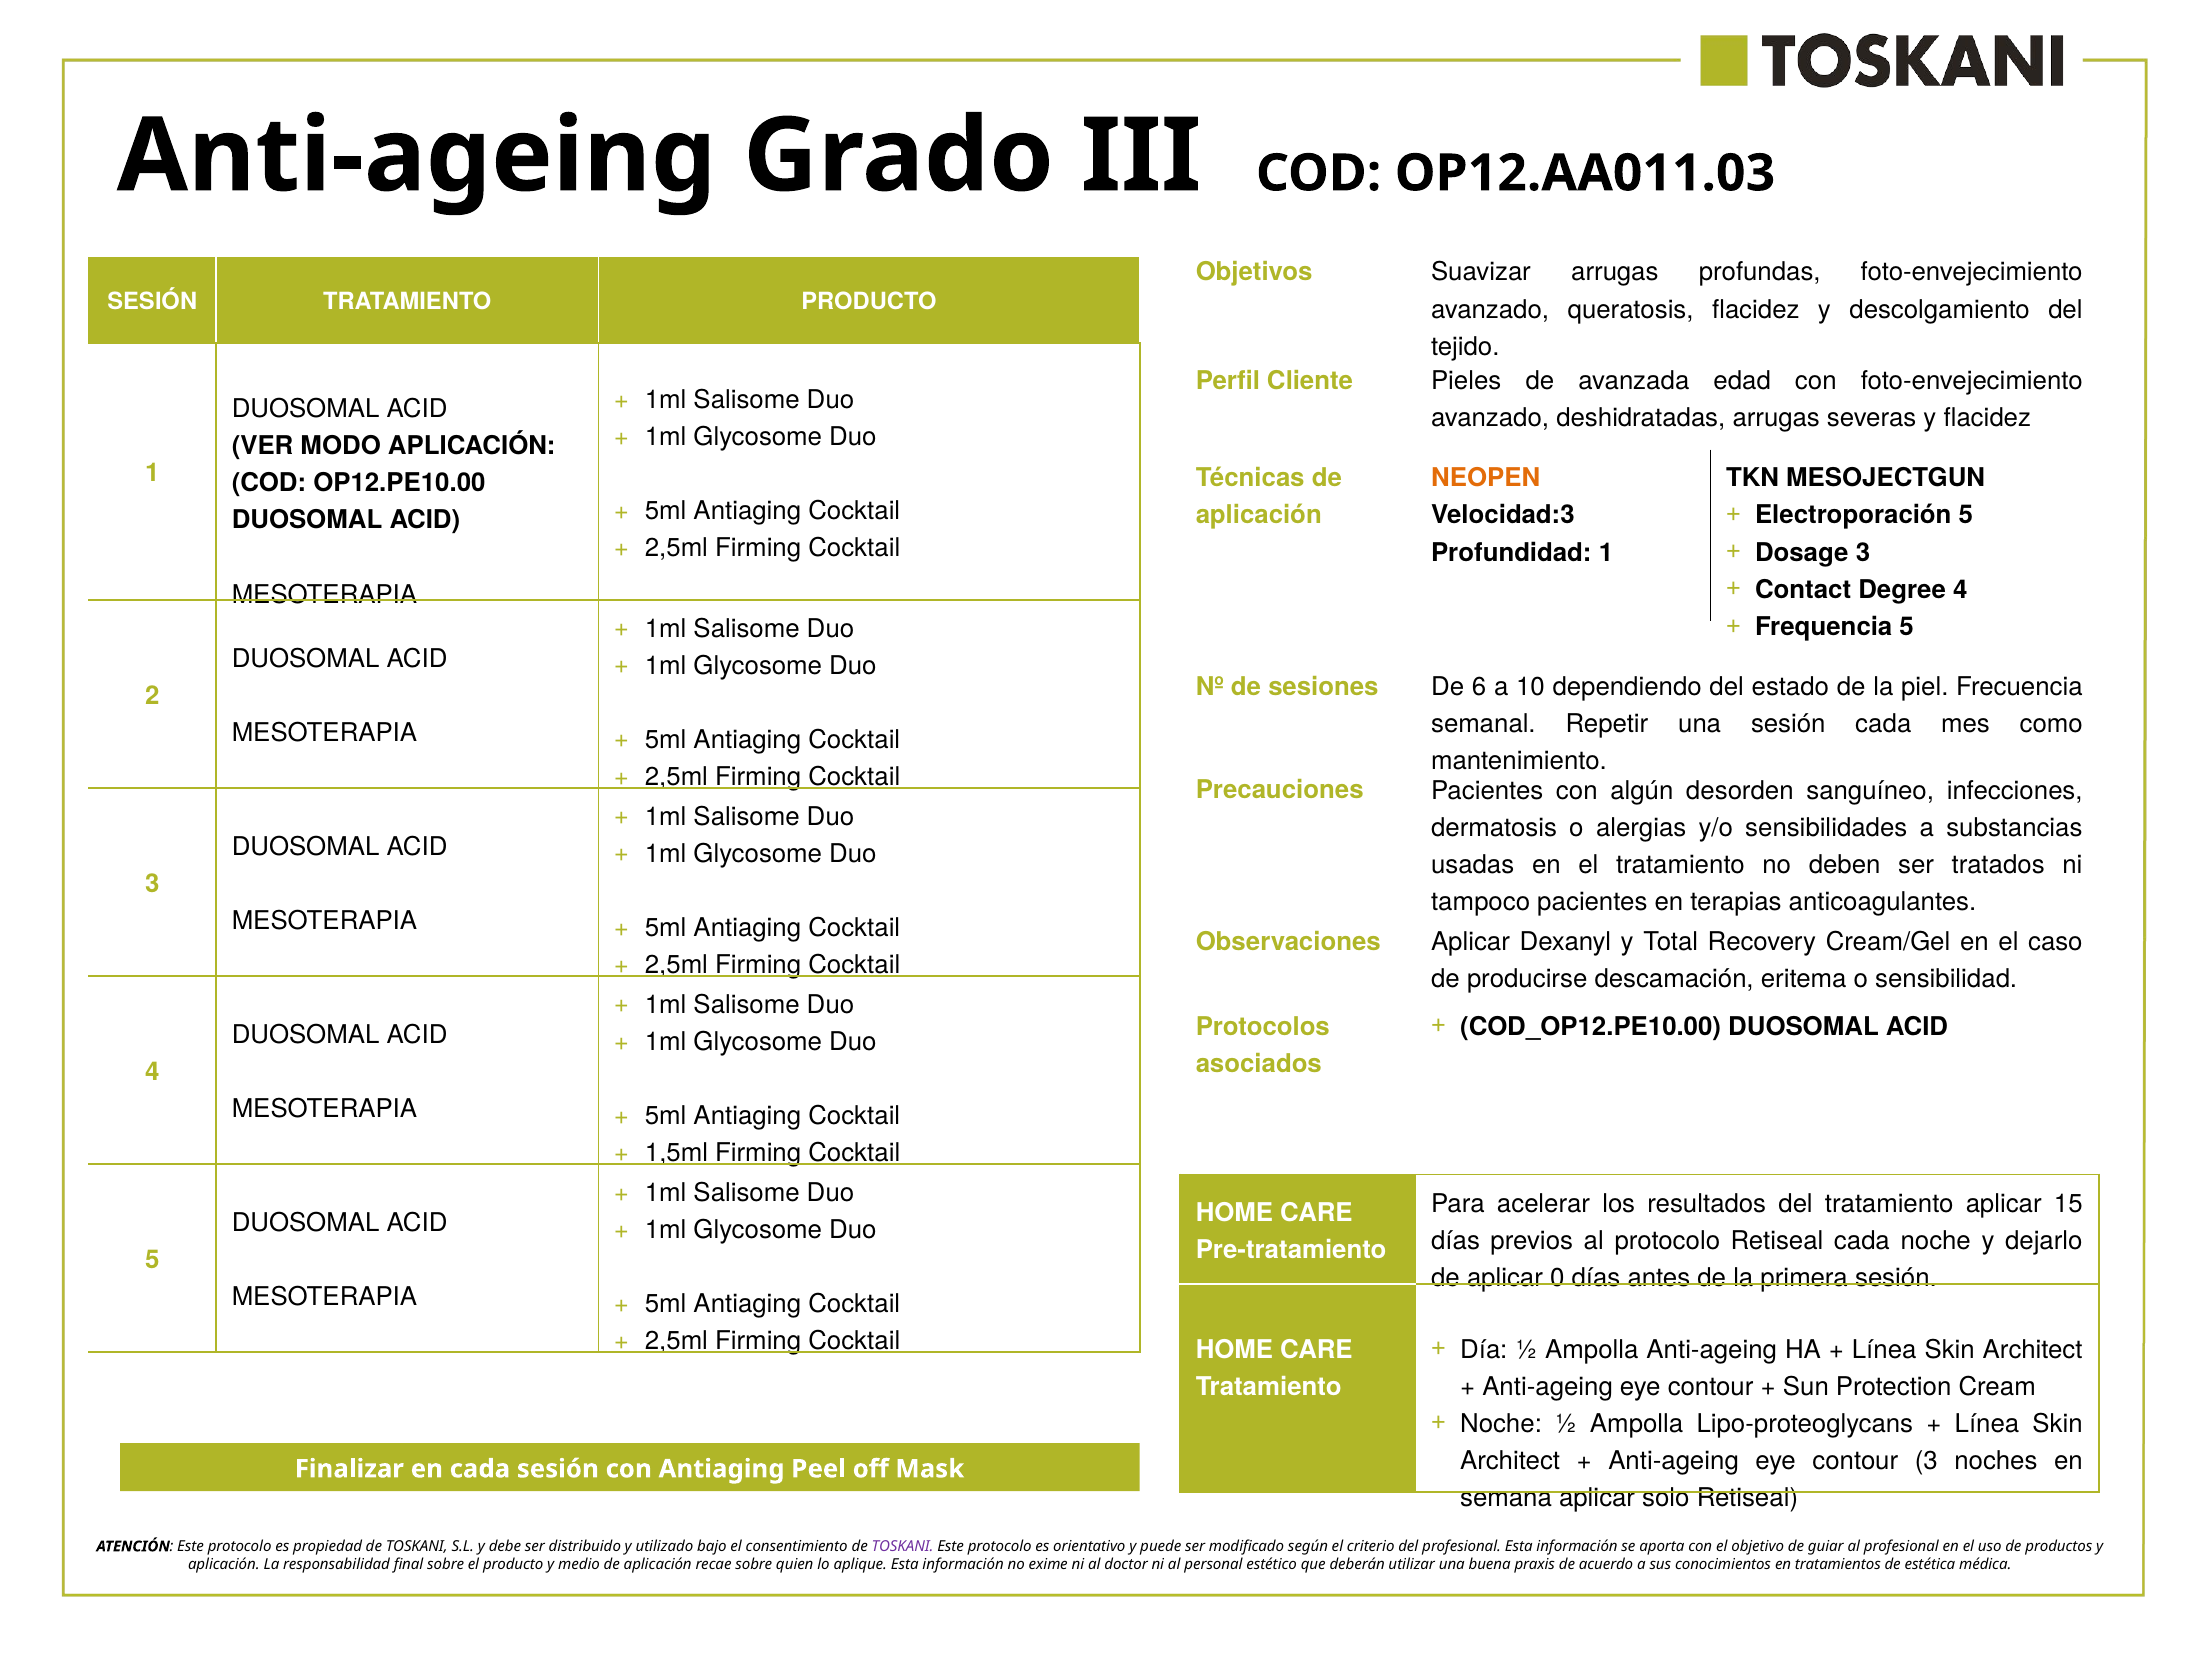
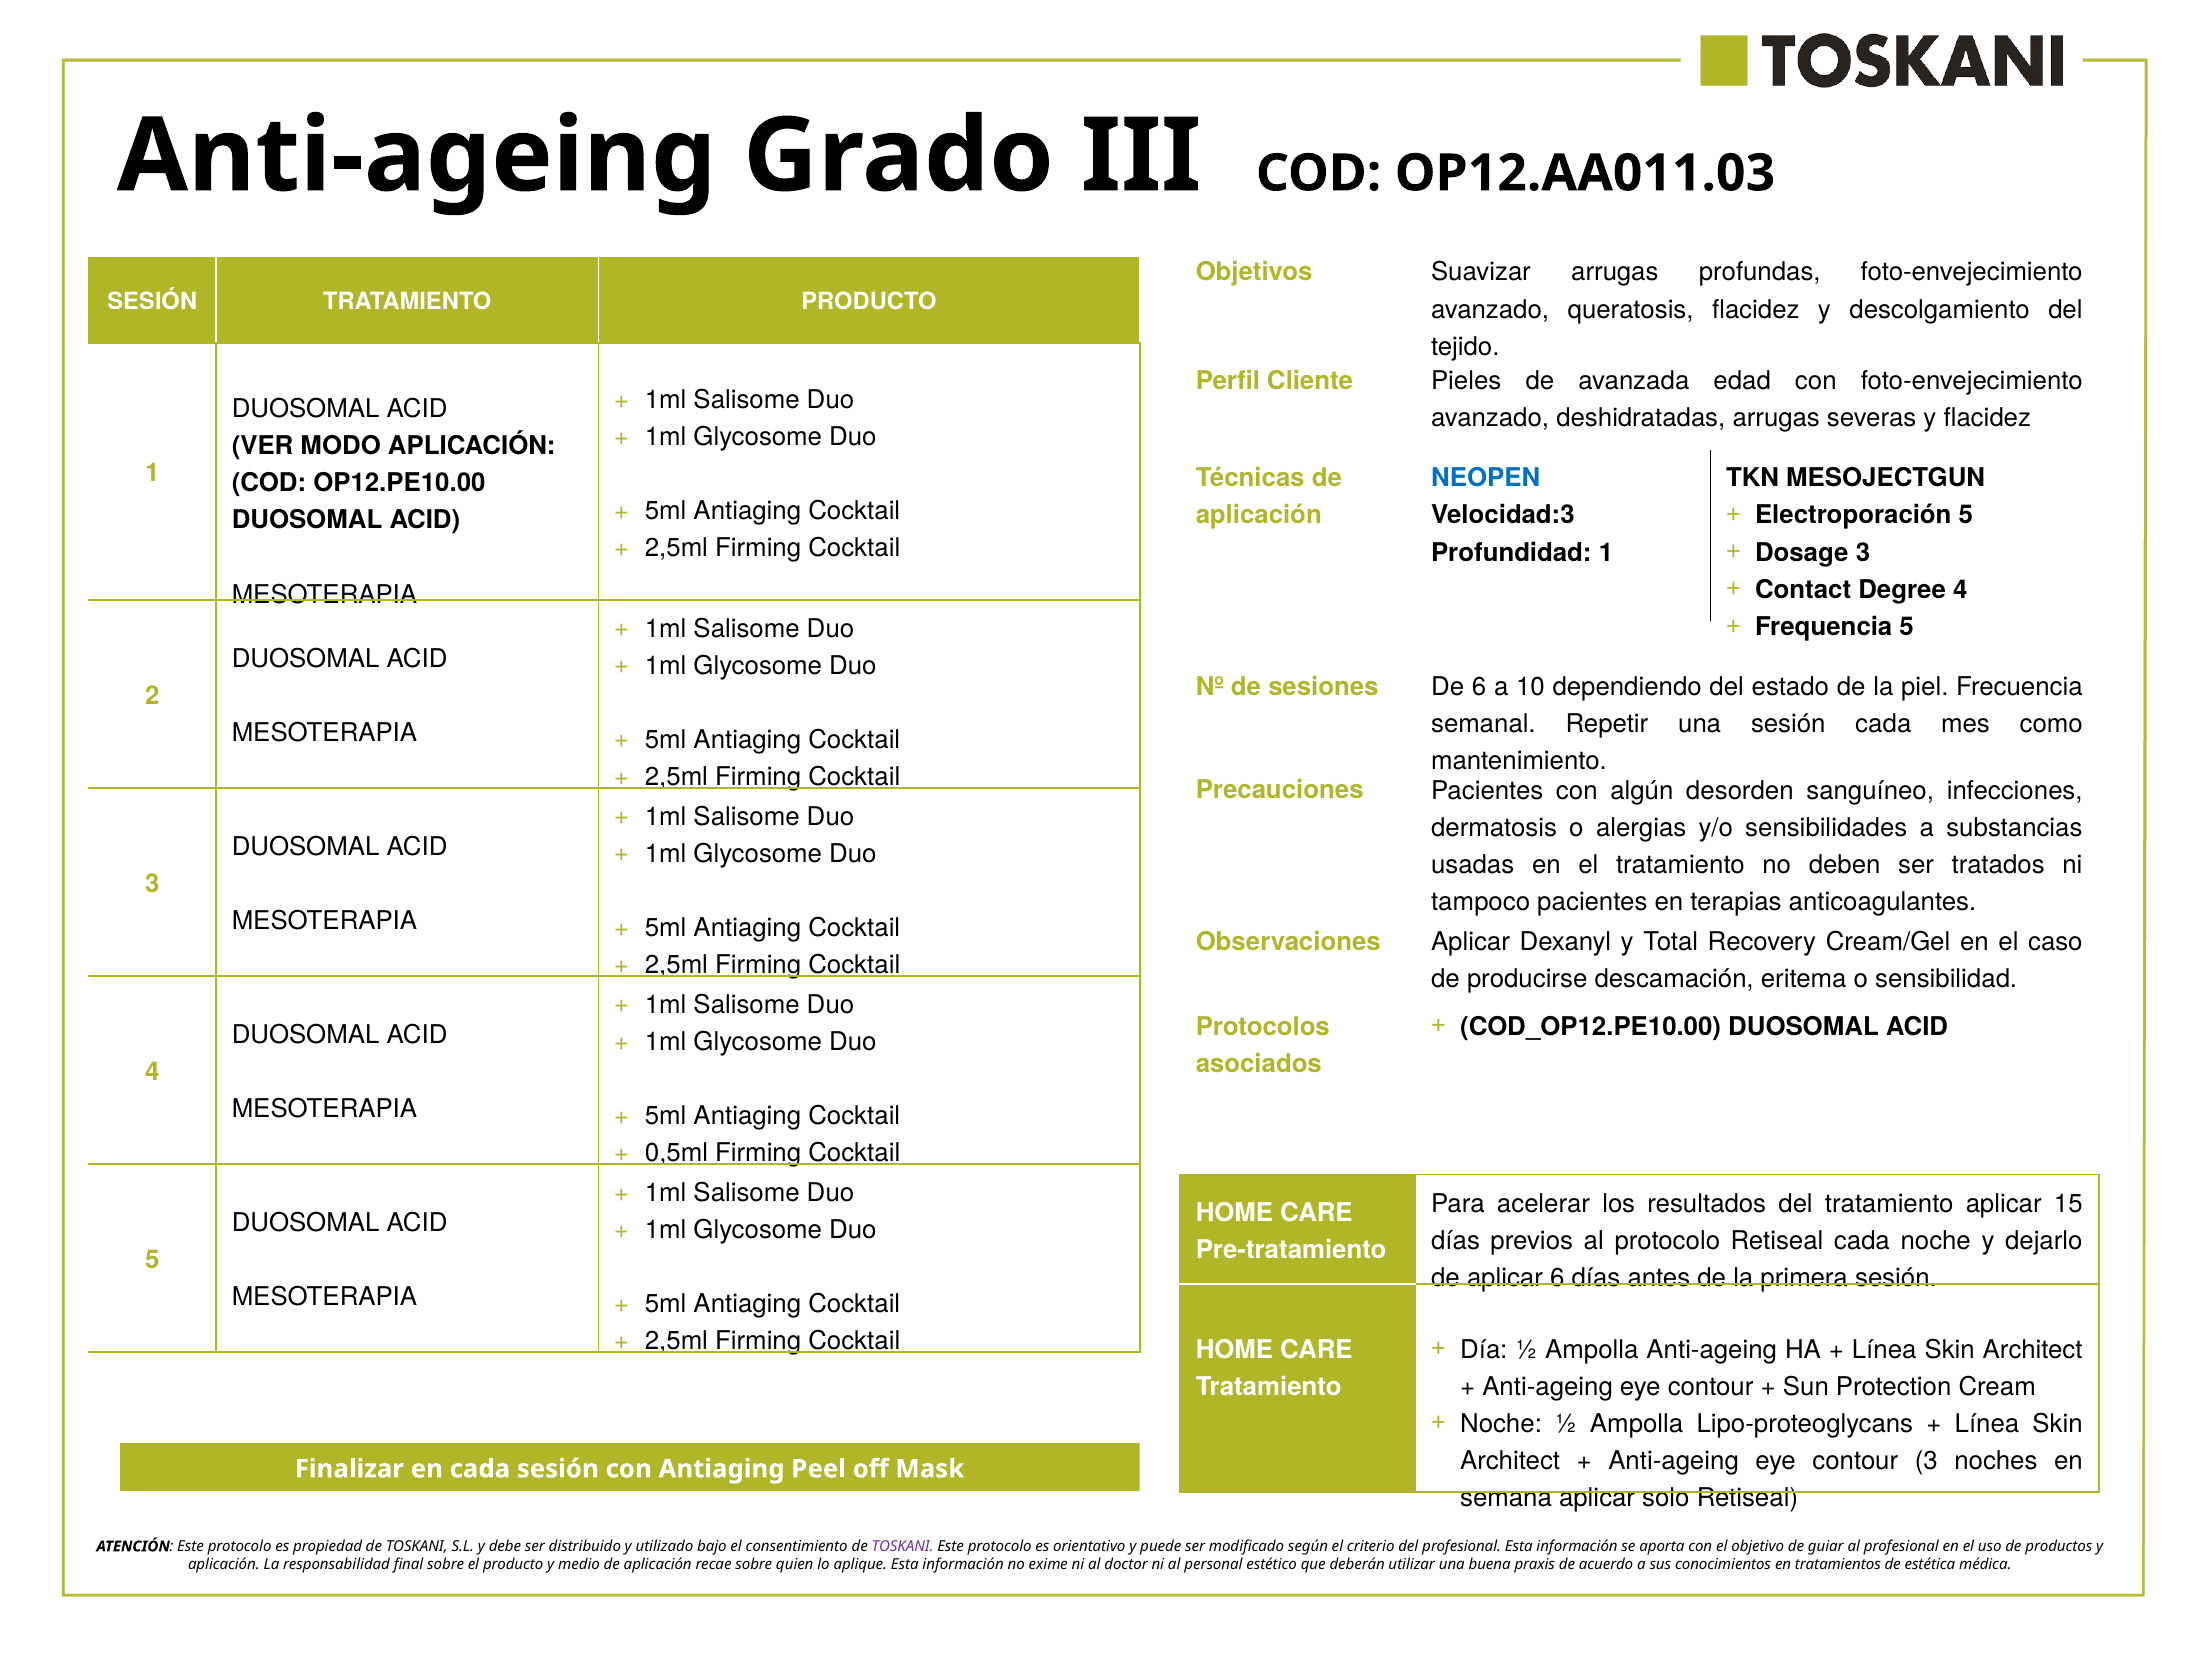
NEOPEN colour: orange -> blue
1,5ml: 1,5ml -> 0,5ml
aplicar 0: 0 -> 6
